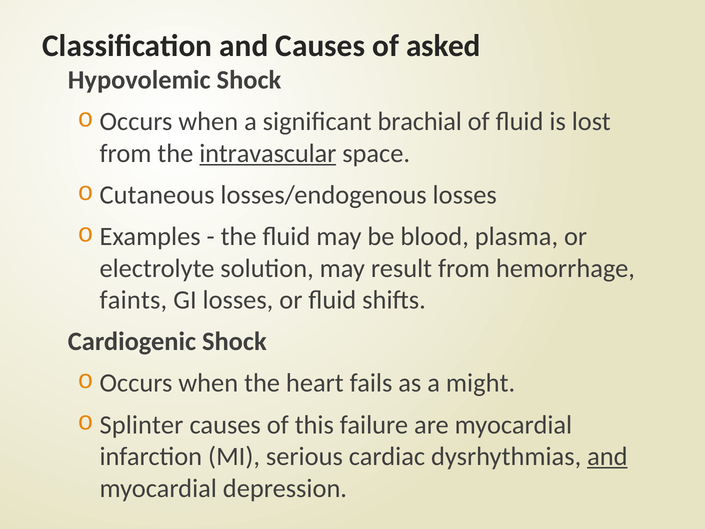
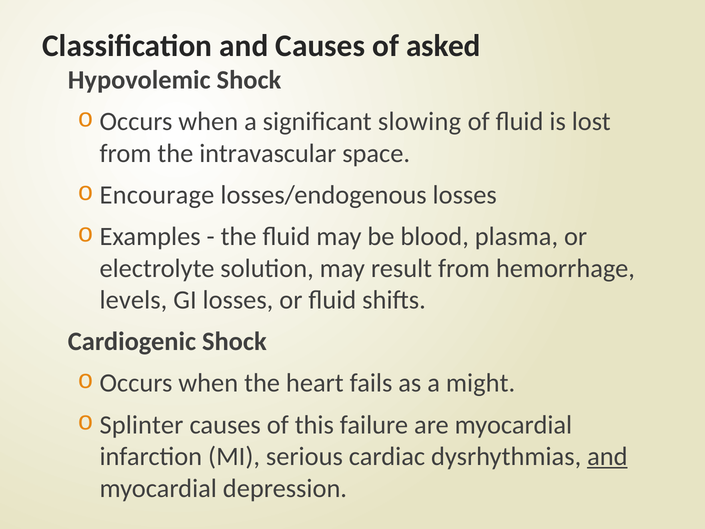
brachial: brachial -> slowing
intravascular underline: present -> none
Cutaneous: Cutaneous -> Encourage
faints: faints -> levels
